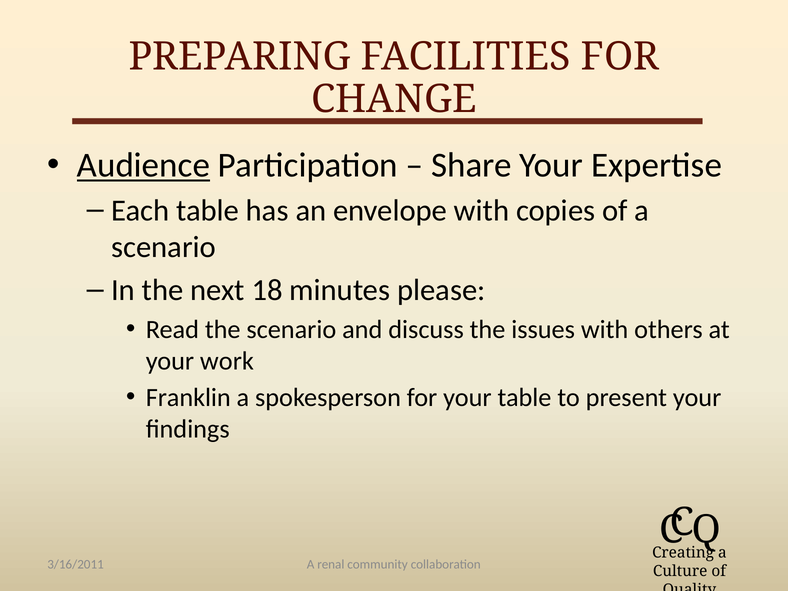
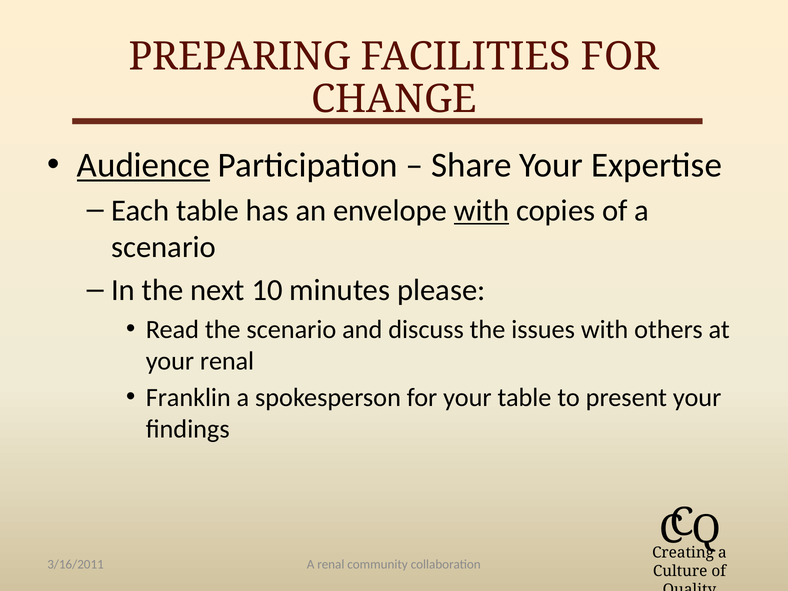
with at (482, 211) underline: none -> present
18: 18 -> 10
your work: work -> renal
